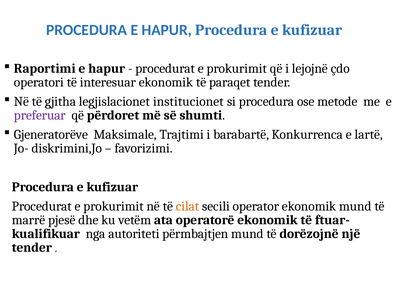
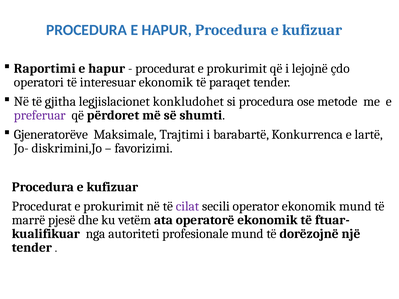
institucionet: institucionet -> konkludohet
cilat colour: orange -> purple
përmbajtjen: përmbajtjen -> profesionale
